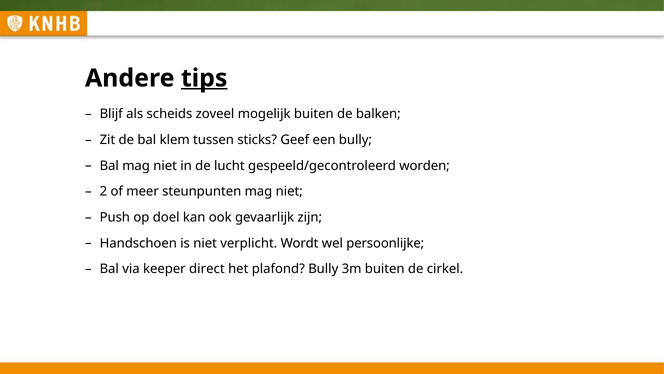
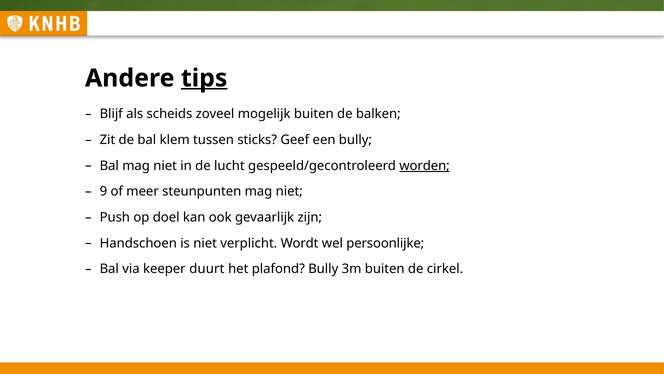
worden underline: none -> present
2: 2 -> 9
direct: direct -> duurt
